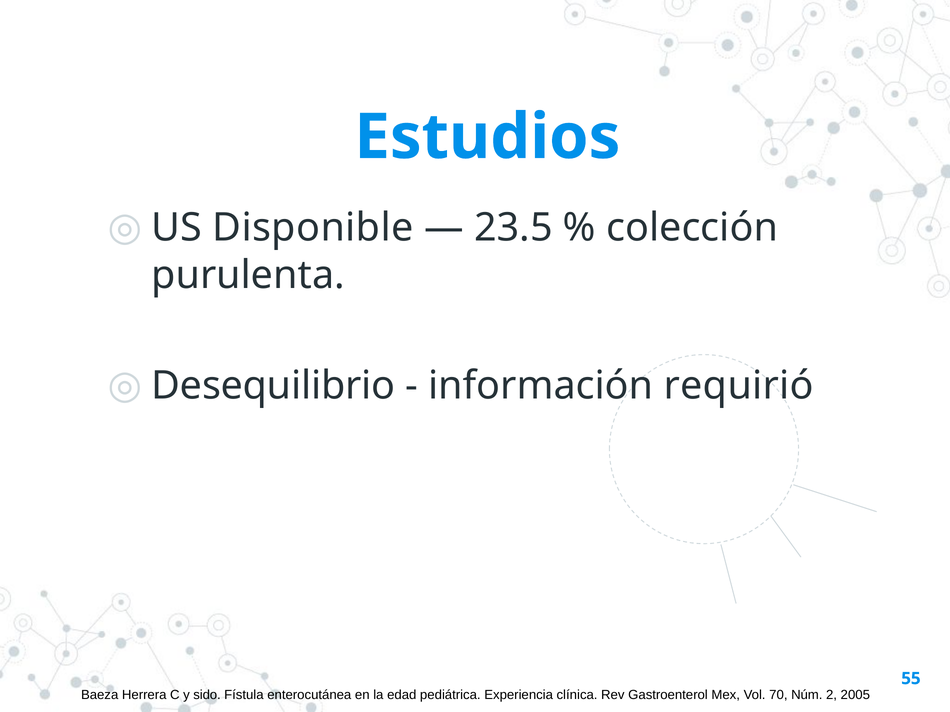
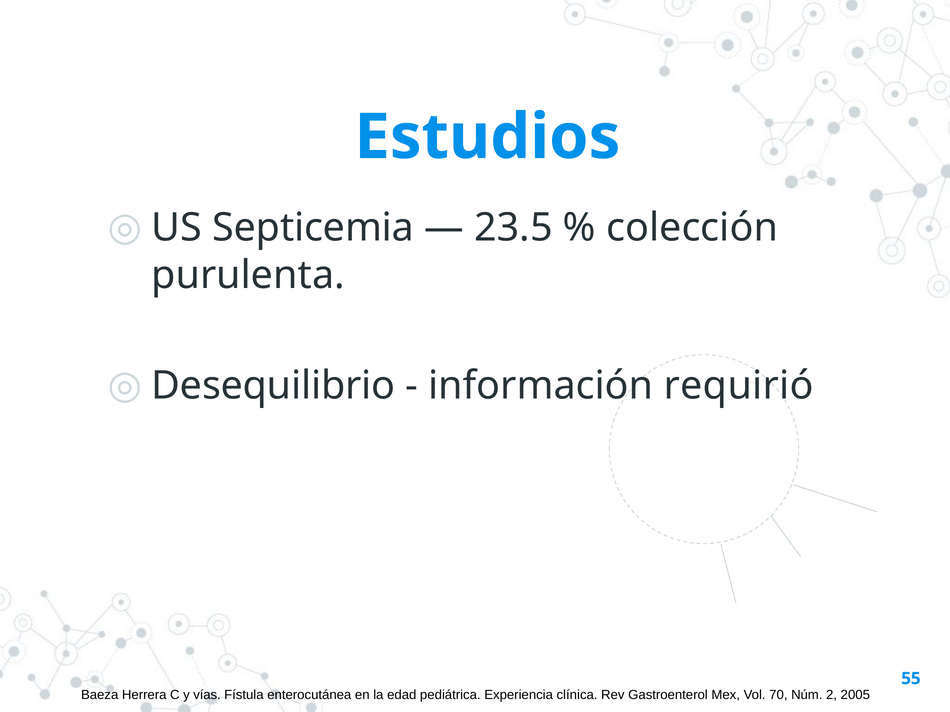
Disponible: Disponible -> Septicemia
sido: sido -> vías
